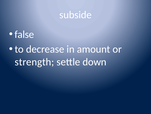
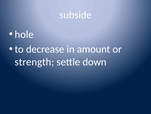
false: false -> hole
